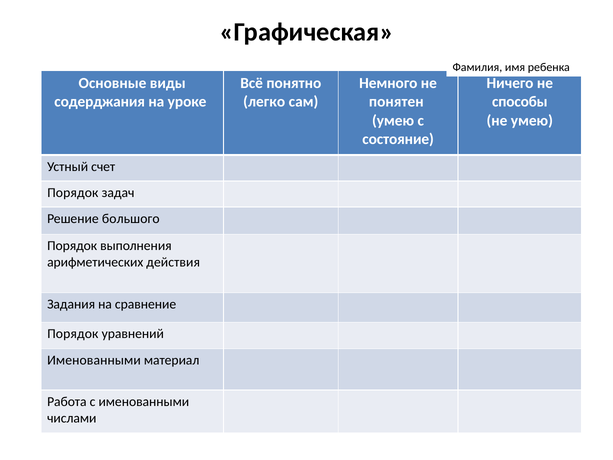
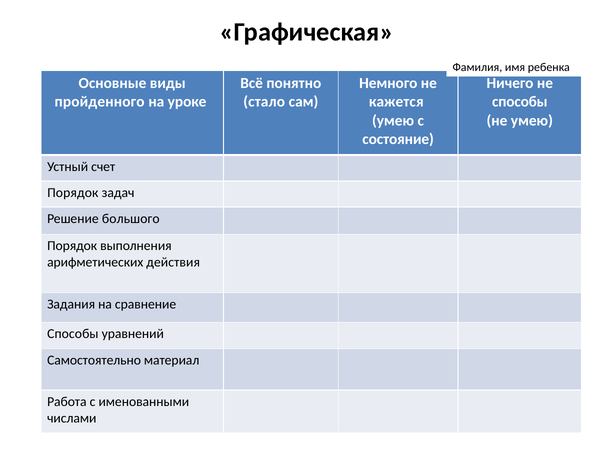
содерджания: содерджания -> пройденного
легко: легко -> стало
понятен: понятен -> кажется
Порядок at (73, 334): Порядок -> Способы
Именованными at (94, 360): Именованными -> Самостоятельно
